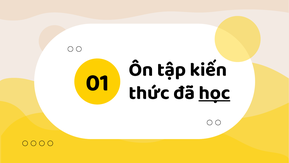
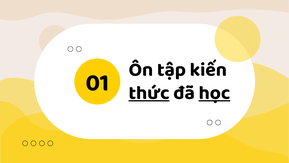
thức underline: none -> present
